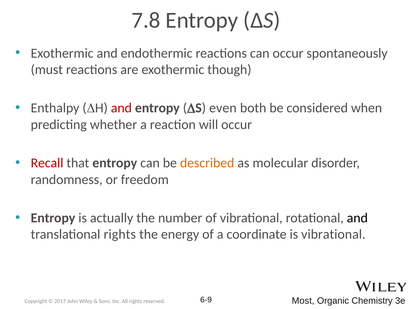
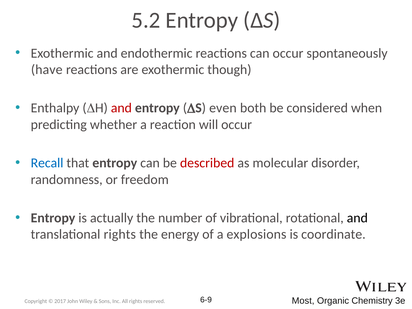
7.8: 7.8 -> 5.2
must: must -> have
Recall colour: red -> blue
described colour: orange -> red
coordinate: coordinate -> explosions
is vibrational: vibrational -> coordinate
